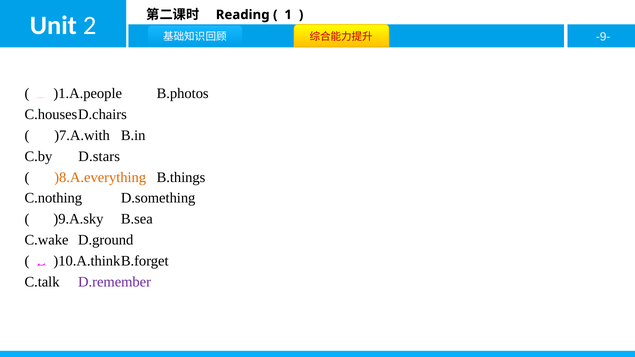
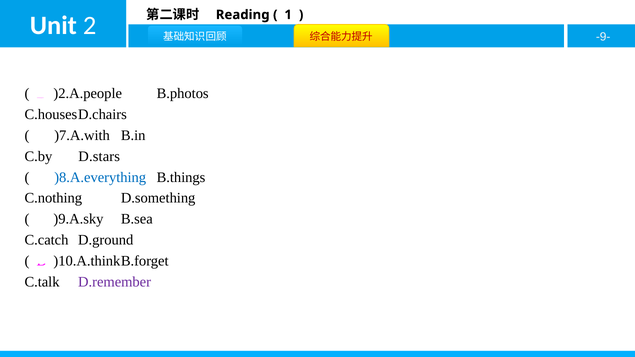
)1.A.people: )1.A.people -> )2.A.people
)8.A.everything colour: orange -> blue
C.wake: C.wake -> C.catch
